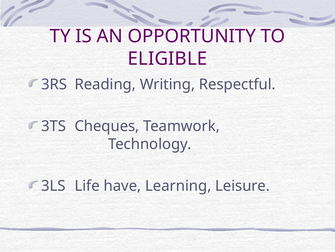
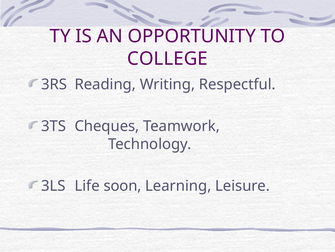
ELIGIBLE: ELIGIBLE -> COLLEGE
have: have -> soon
